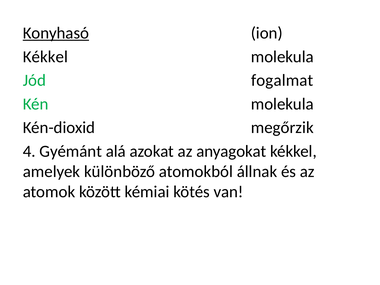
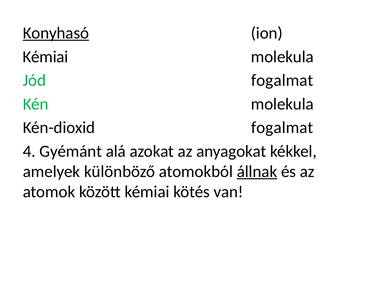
Kékkel at (45, 57): Kékkel -> Kémiai
Kén-dioxid megőrzik: megőrzik -> fogalmat
állnak underline: none -> present
